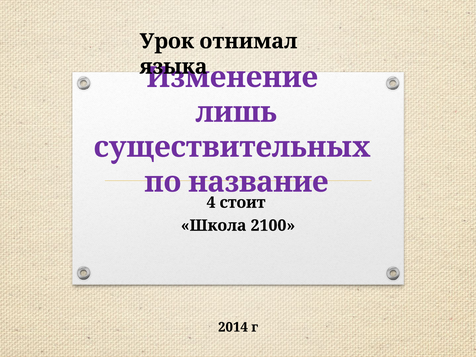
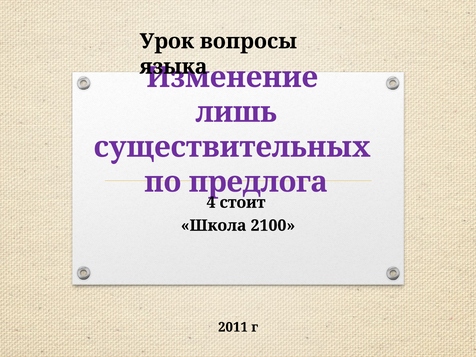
отнимал: отнимал -> вопросы
название: название -> предлога
2014: 2014 -> 2011
